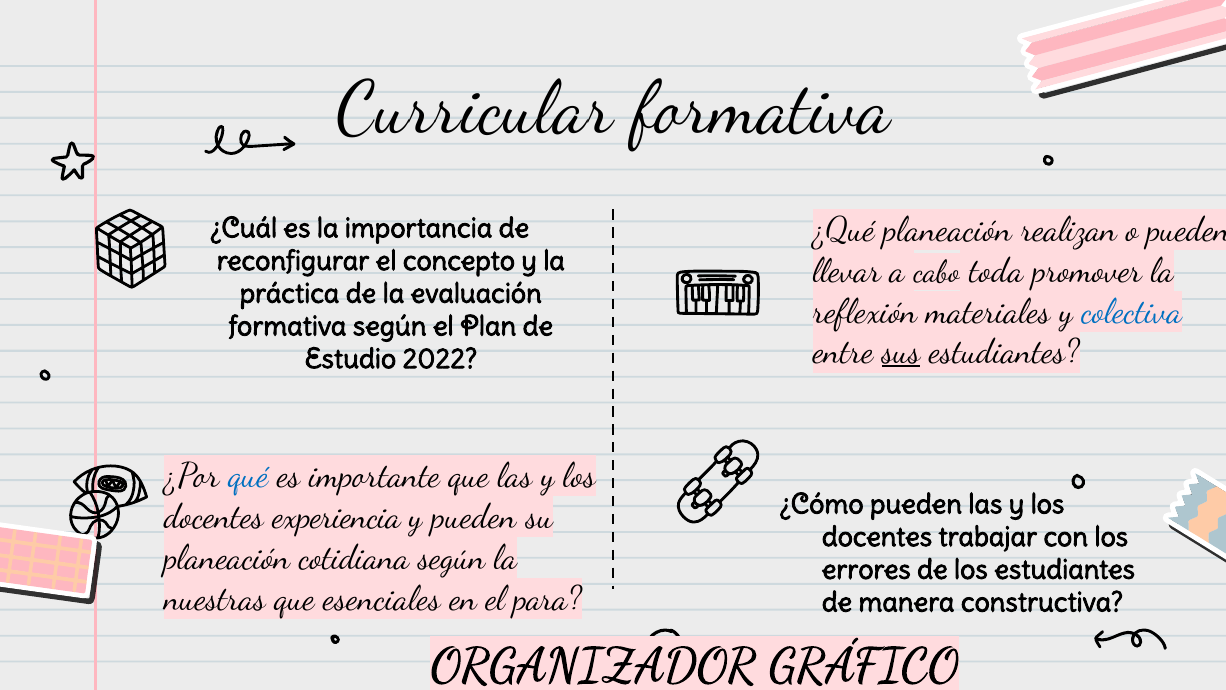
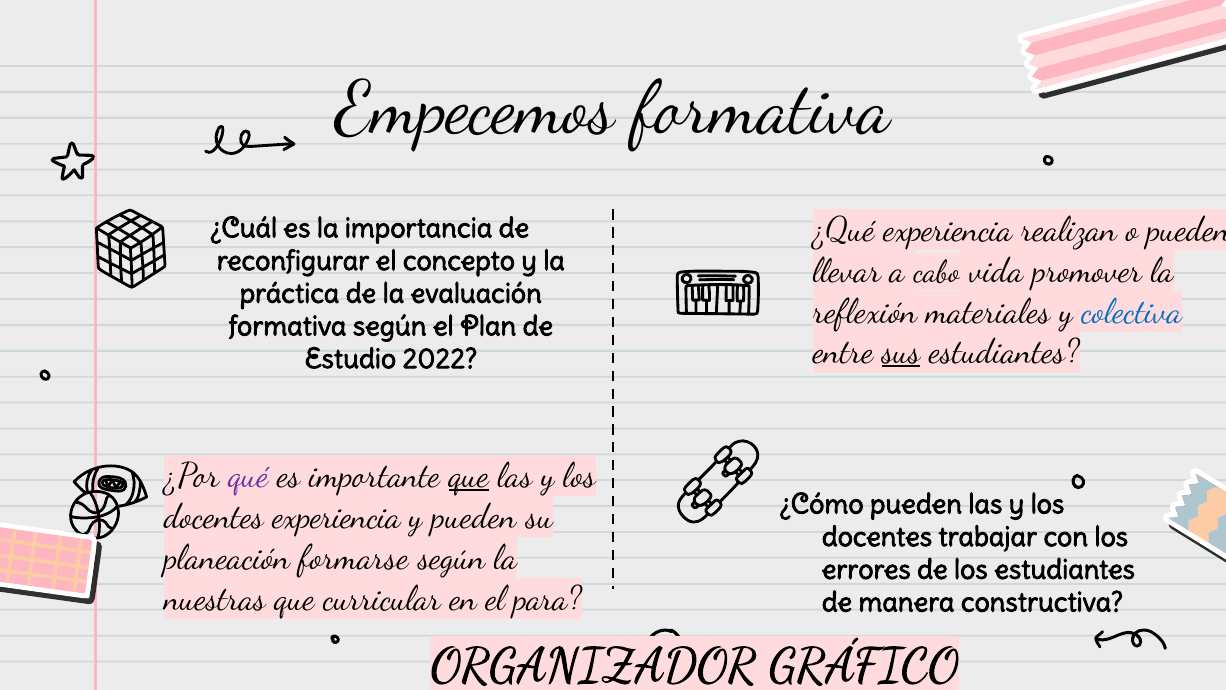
Curricular: Curricular -> Empecemos
¿Qué planeación: planeación -> experiencia
toda: toda -> vida
qué colour: blue -> purple
que at (469, 475) underline: none -> present
cotidiana: cotidiana -> formarse
esenciales: esenciales -> curricular
